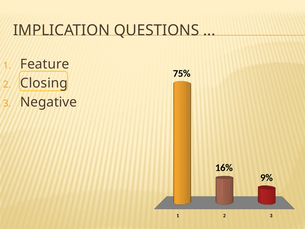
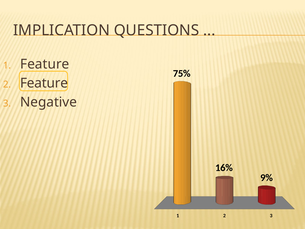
Closing at (44, 83): Closing -> Feature
